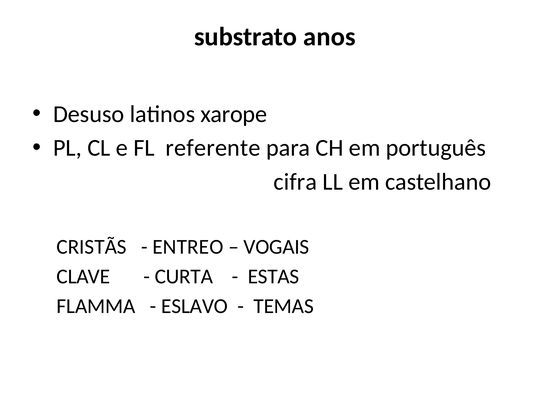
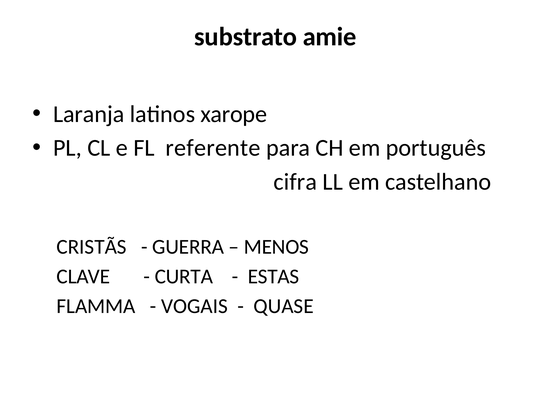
anos: anos -> amie
Desuso: Desuso -> Laranja
ENTREO: ENTREO -> GUERRA
VOGAIS: VOGAIS -> MENOS
ESLAVO: ESLAVO -> VOGAIS
TEMAS: TEMAS -> QUASE
